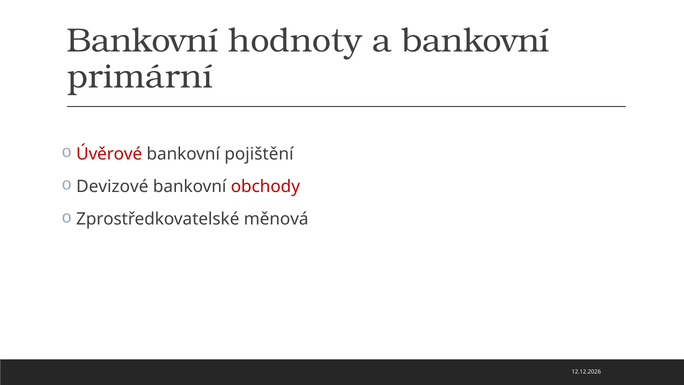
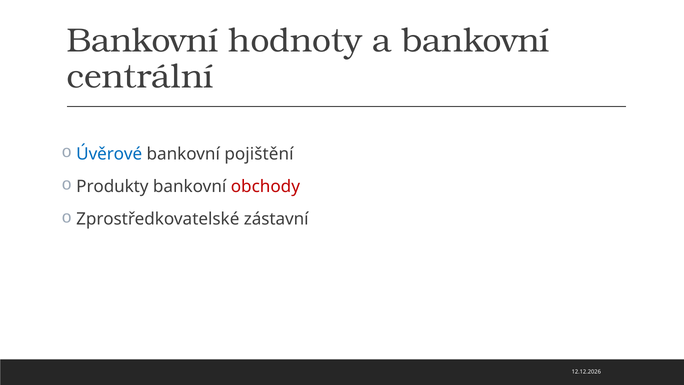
primární: primární -> centrální
Úvěrové colour: red -> blue
Devizové: Devizové -> Produkty
měnová: měnová -> zástavní
